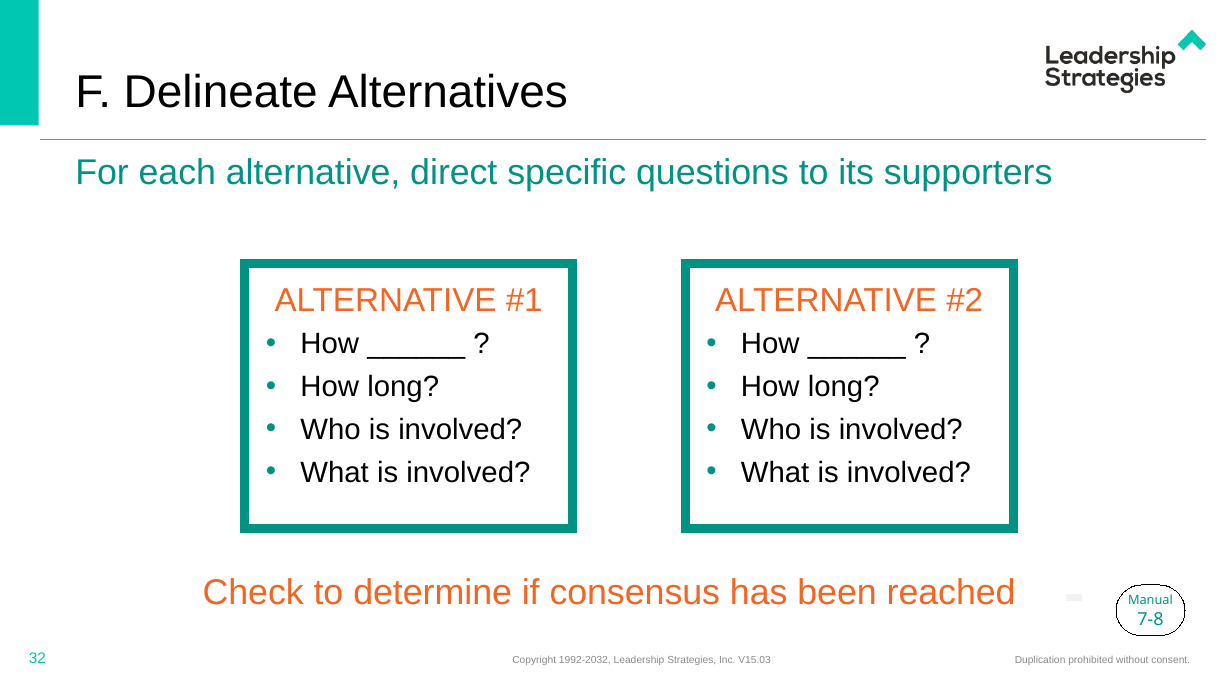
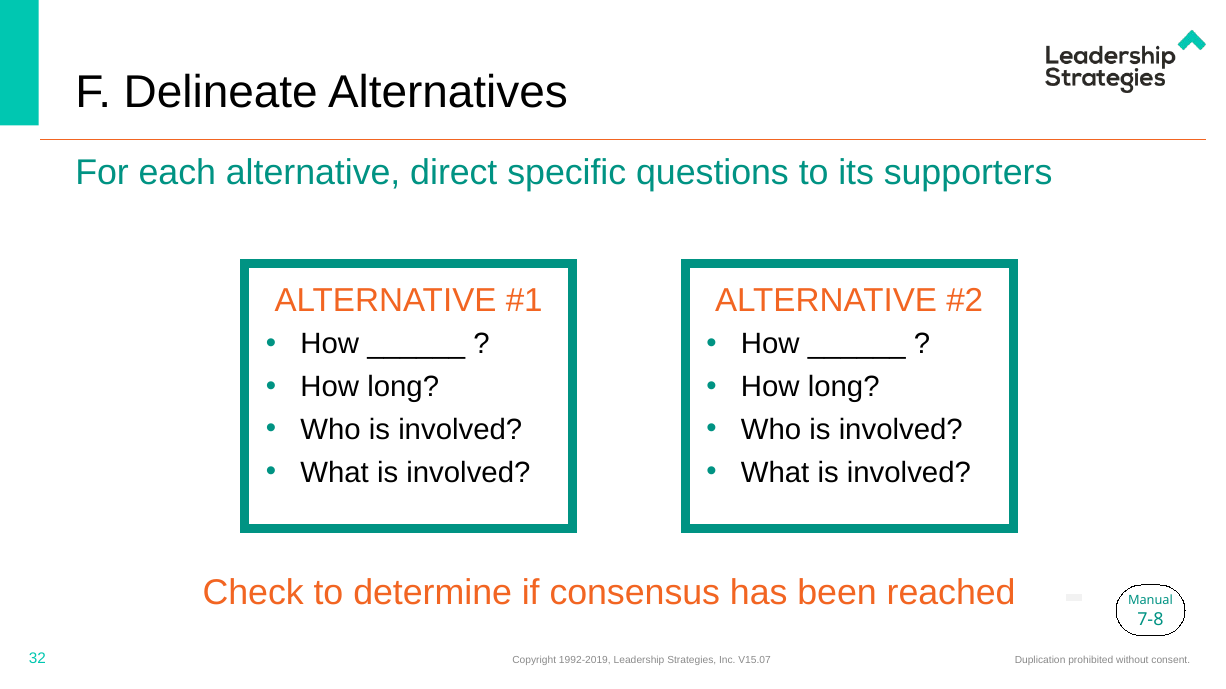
1992-2032: 1992-2032 -> 1992-2019
V15.03: V15.03 -> V15.07
